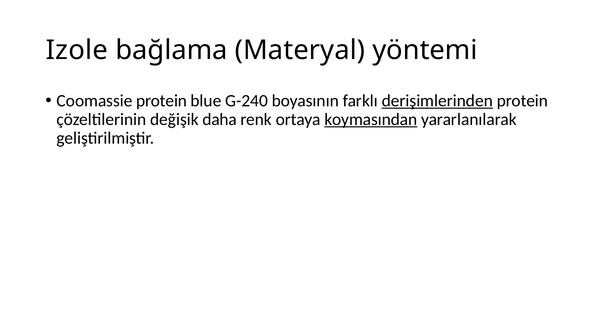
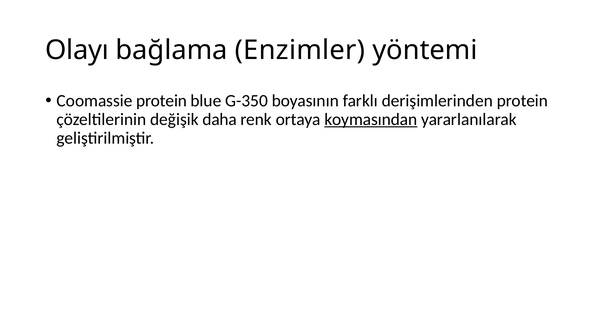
Izole: Izole -> Olayı
Materyal: Materyal -> Enzimler
G-240: G-240 -> G-350
derişimlerinden underline: present -> none
